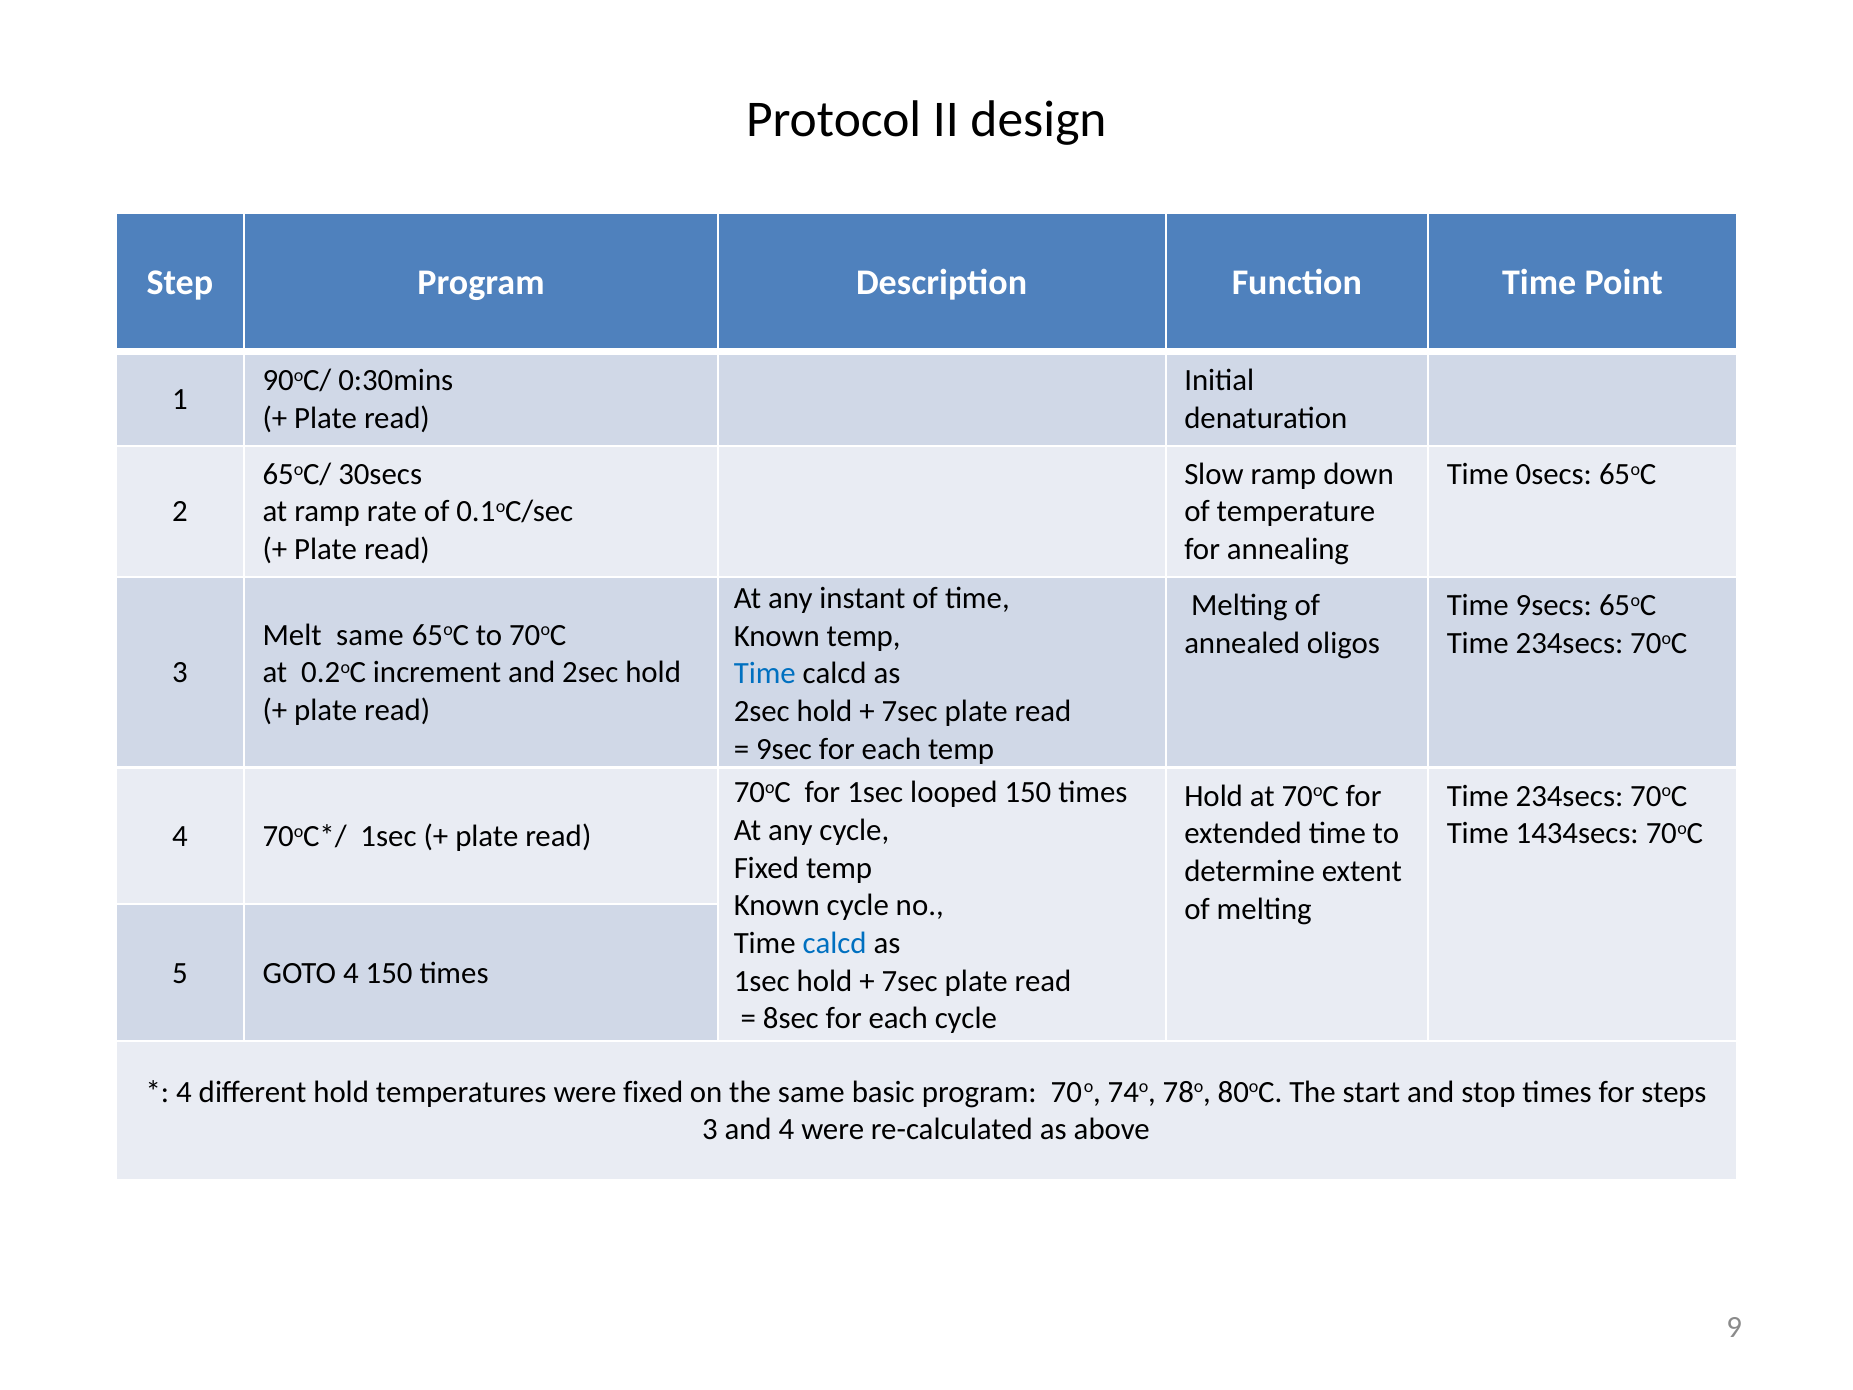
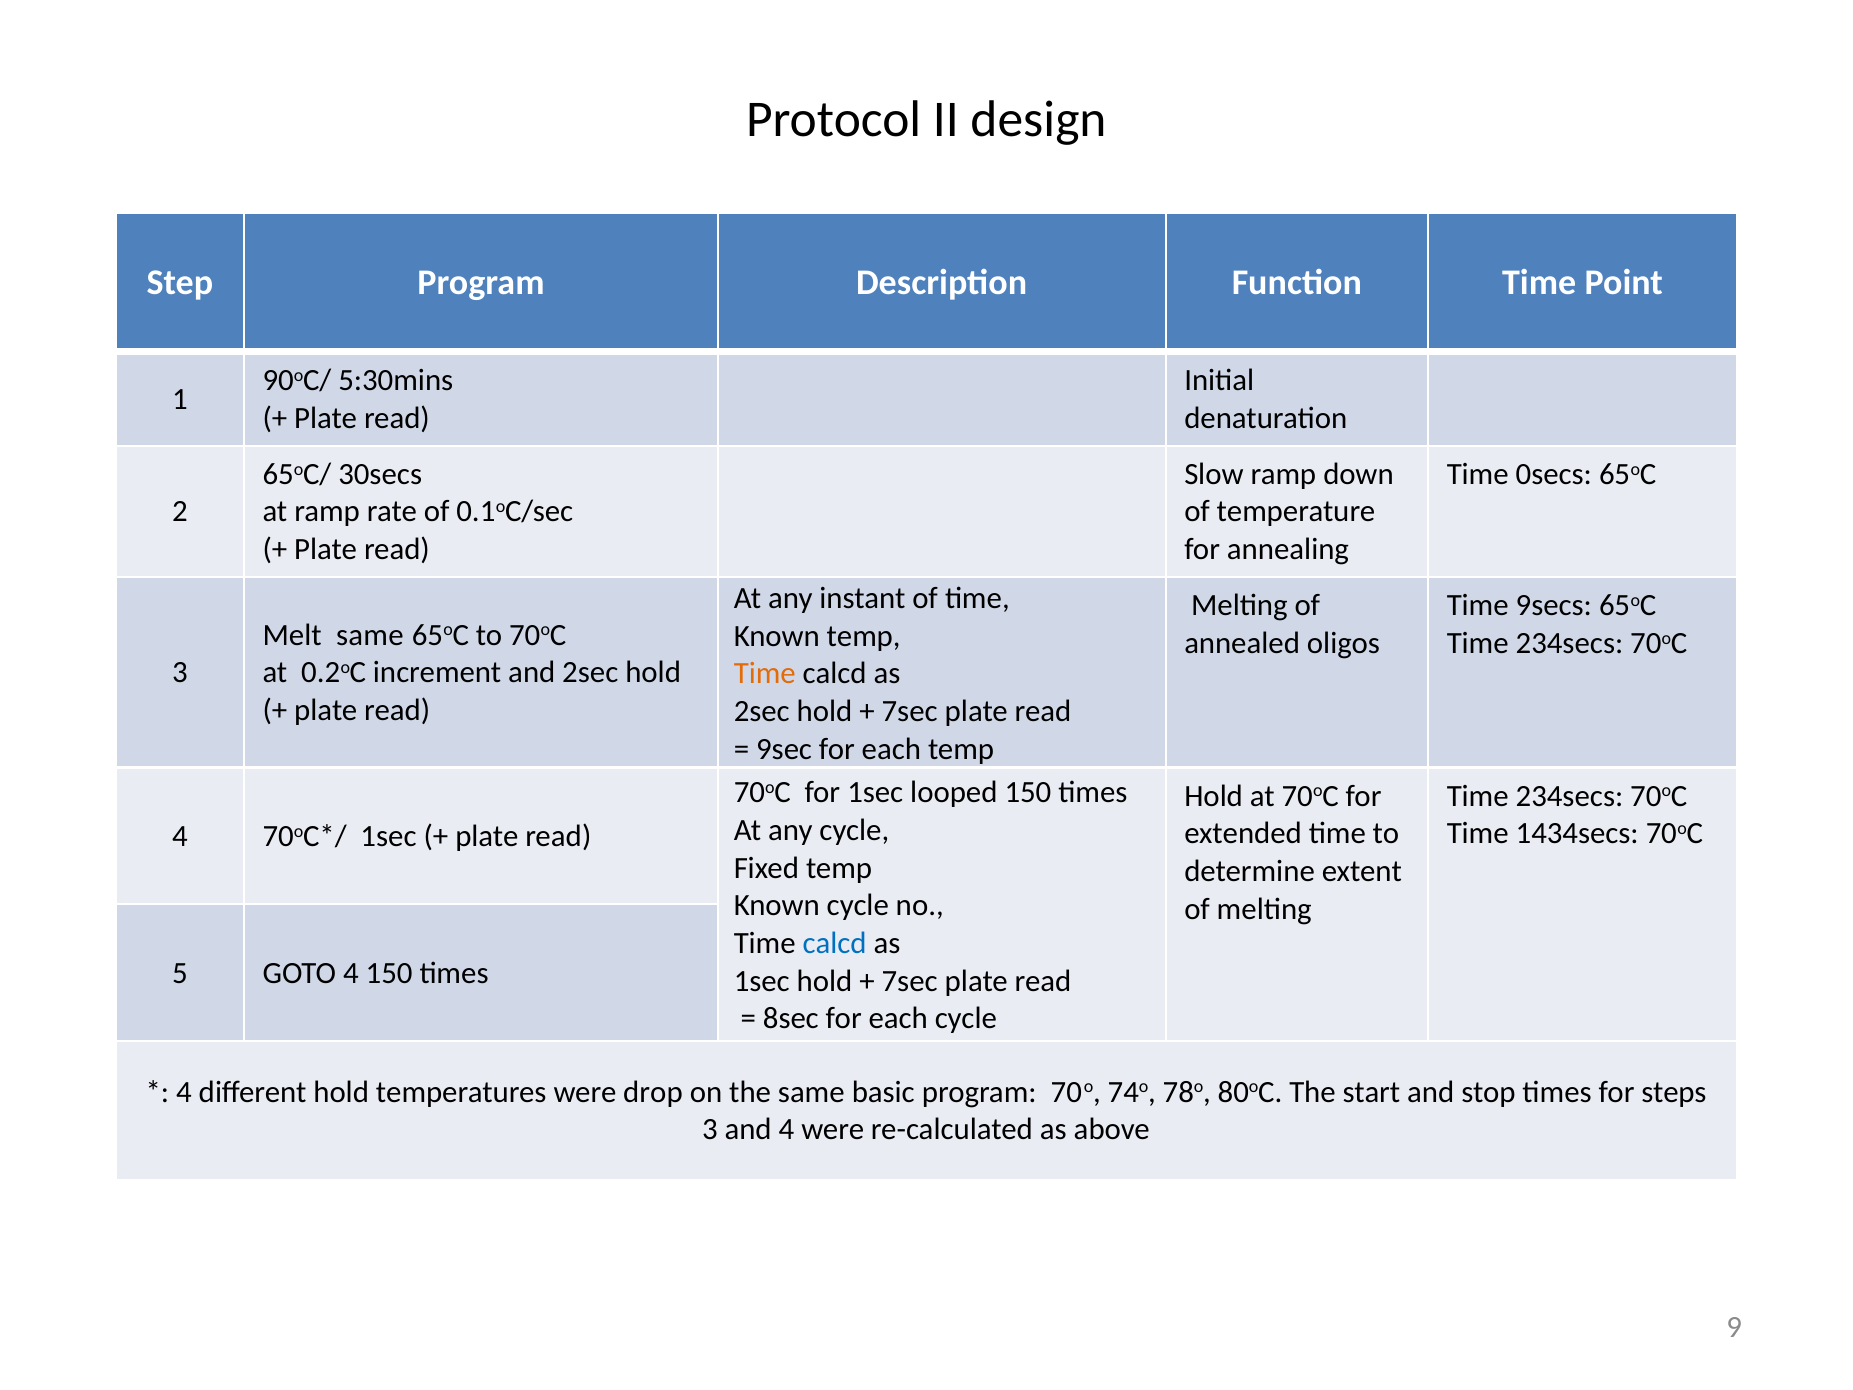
0:30mins: 0:30mins -> 5:30mins
Time at (765, 673) colour: blue -> orange
were fixed: fixed -> drop
